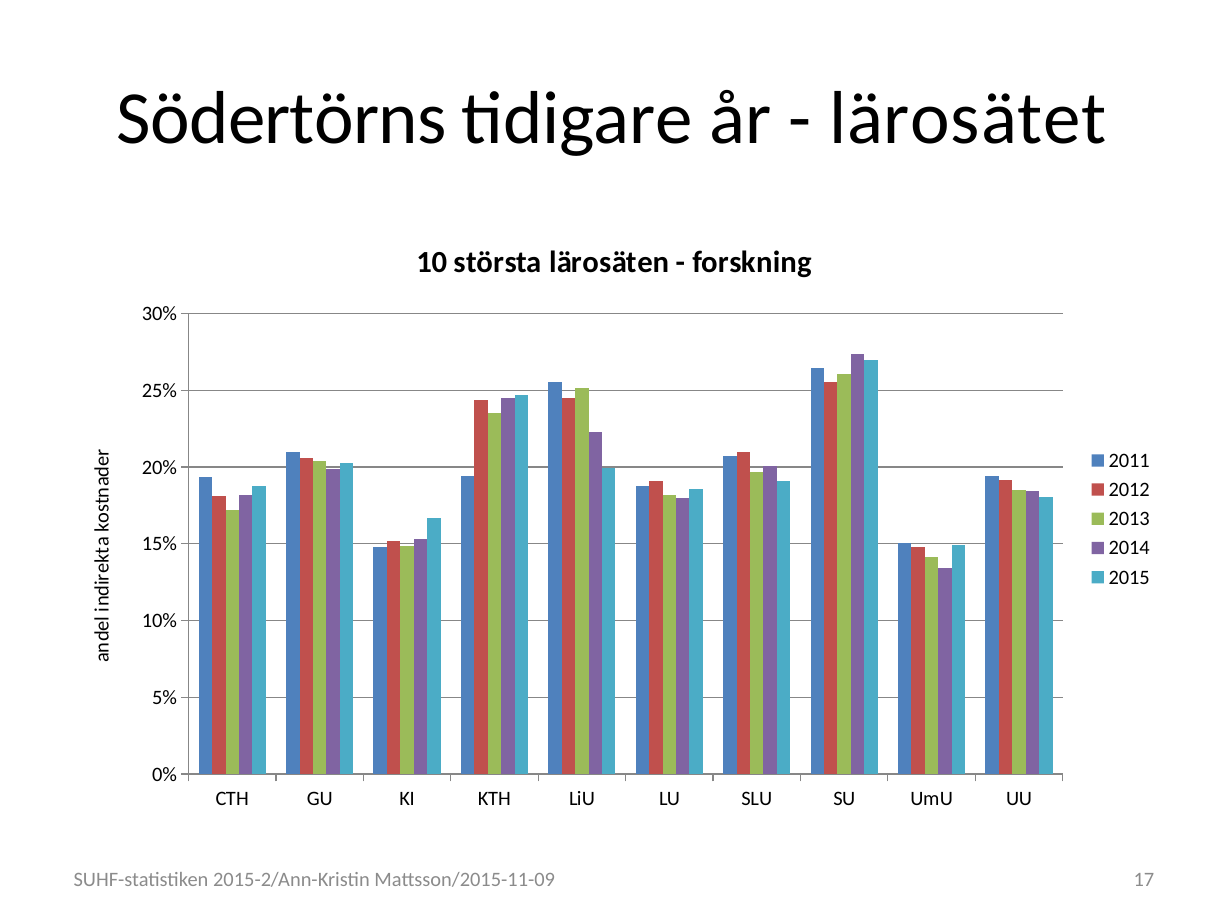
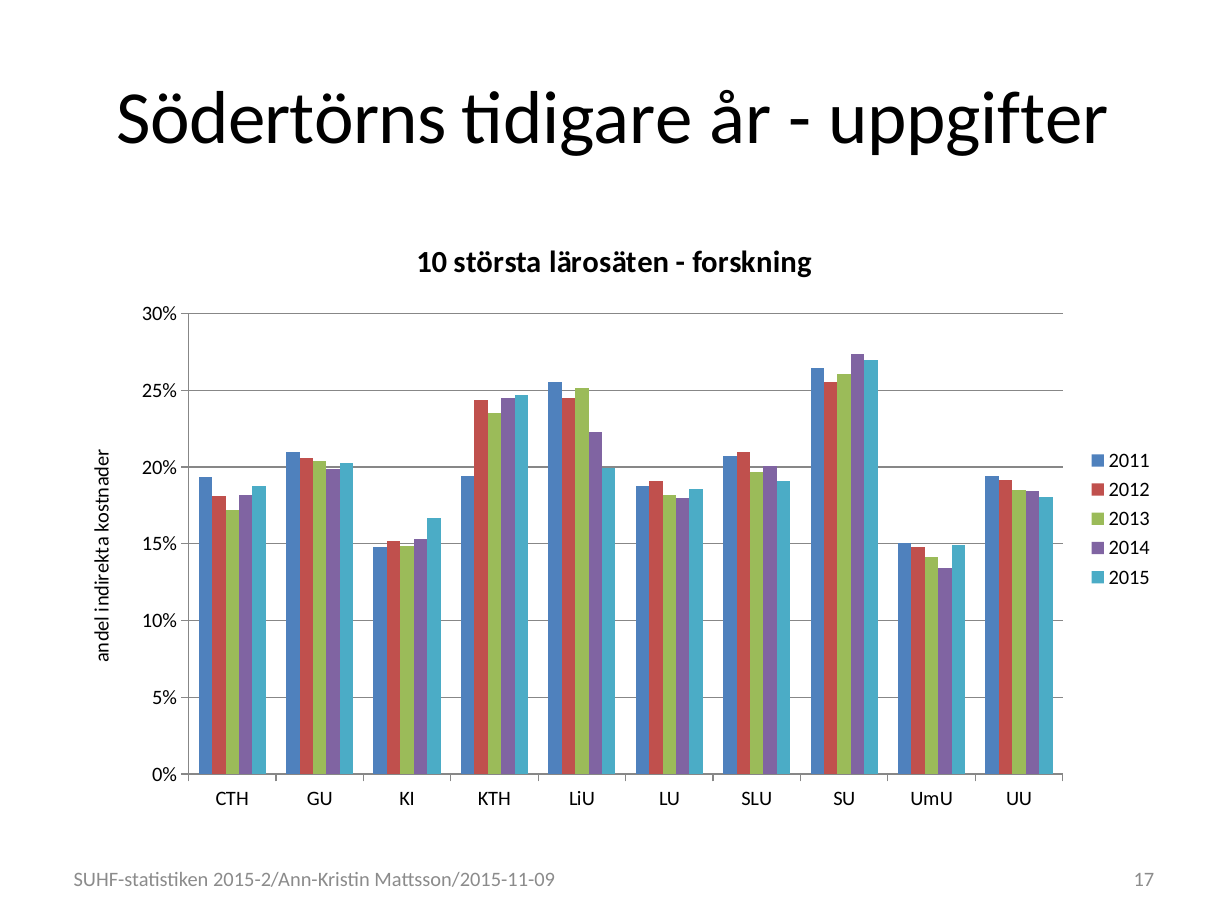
lärosätet: lärosätet -> uppgifter
